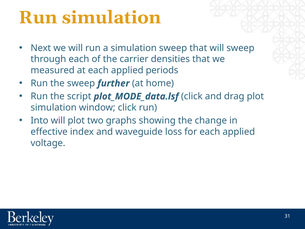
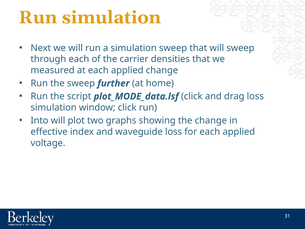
applied periods: periods -> change
drag plot: plot -> loss
